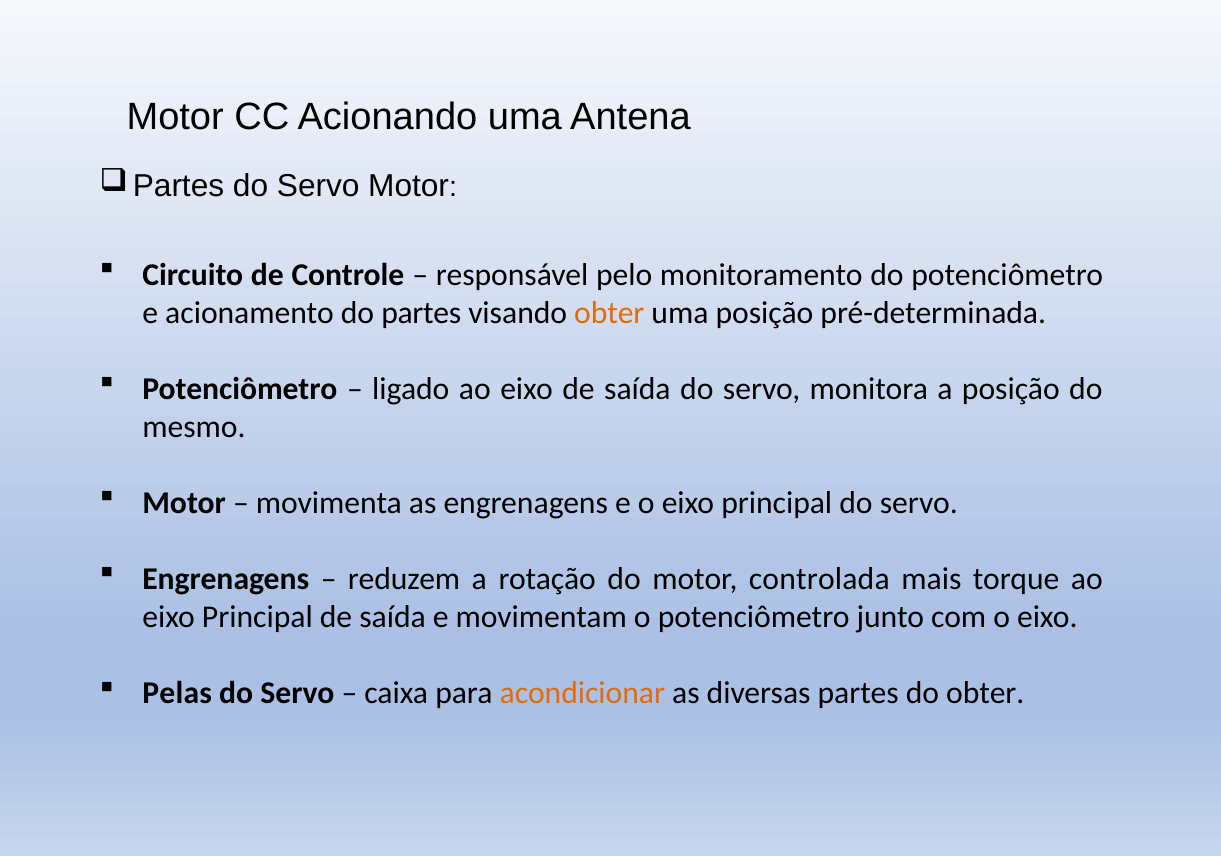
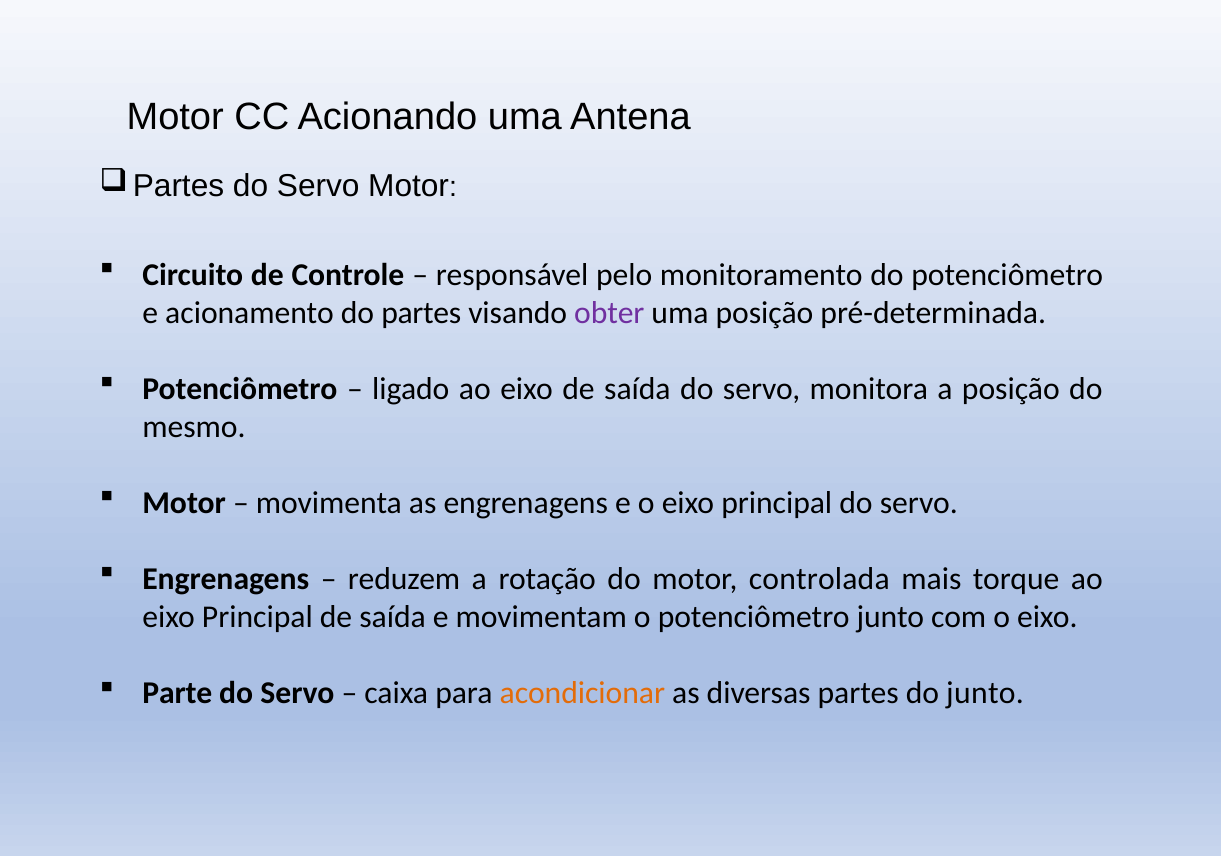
obter at (609, 313) colour: orange -> purple
Pelas: Pelas -> Parte
do obter: obter -> junto
